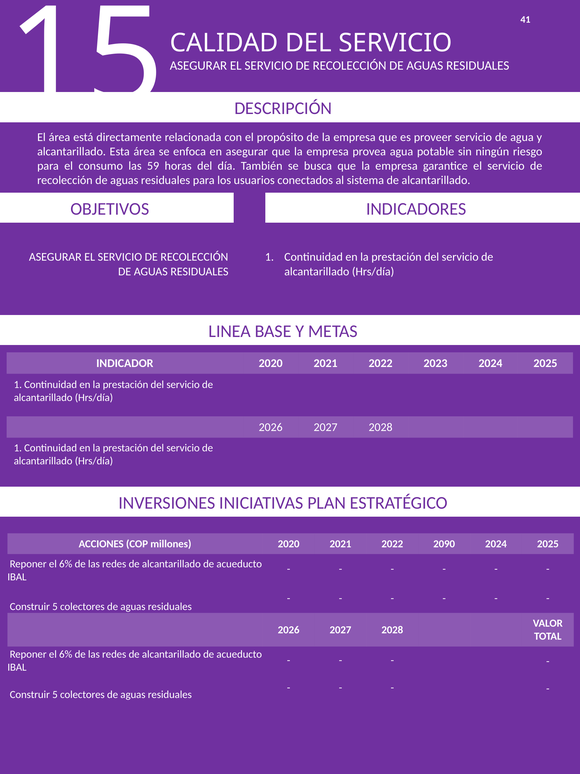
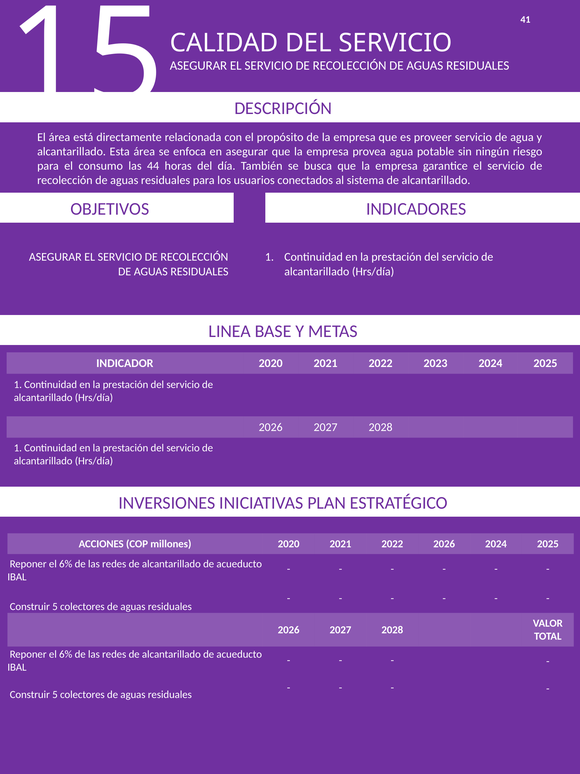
59: 59 -> 44
2022 2090: 2090 -> 2026
